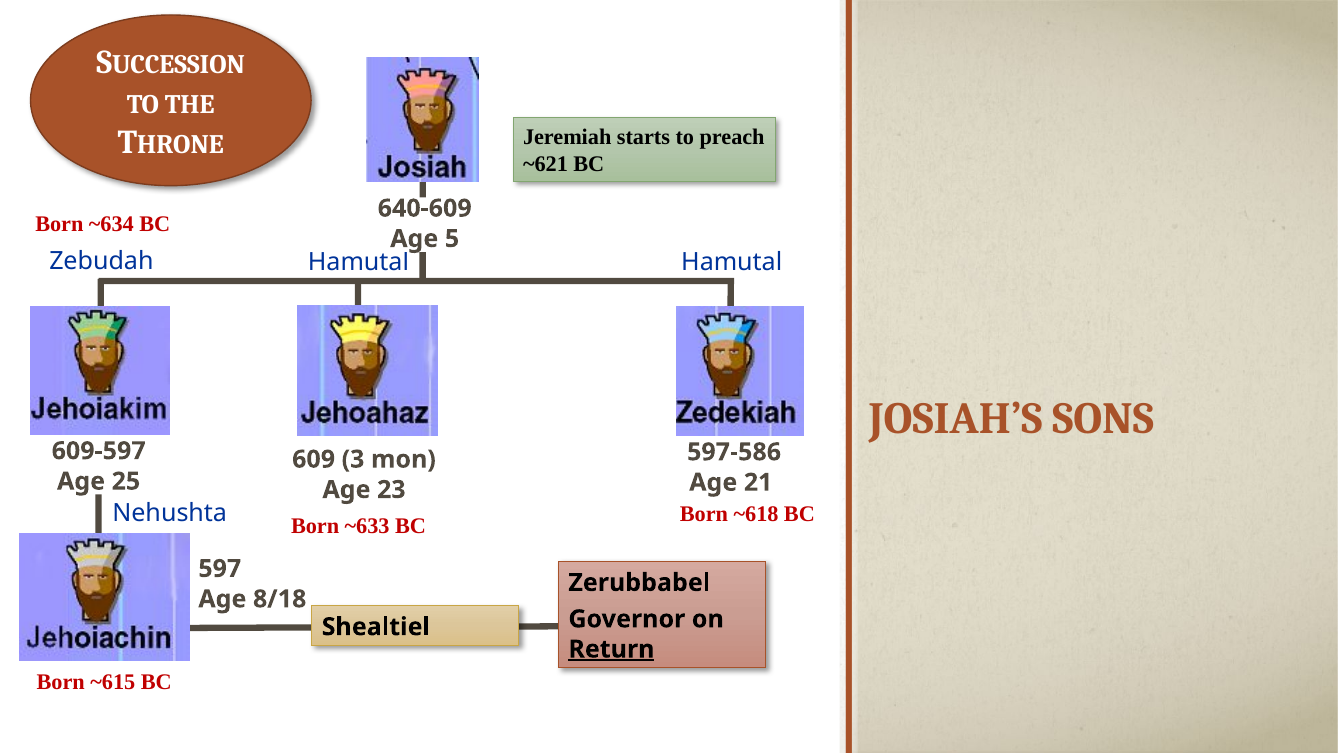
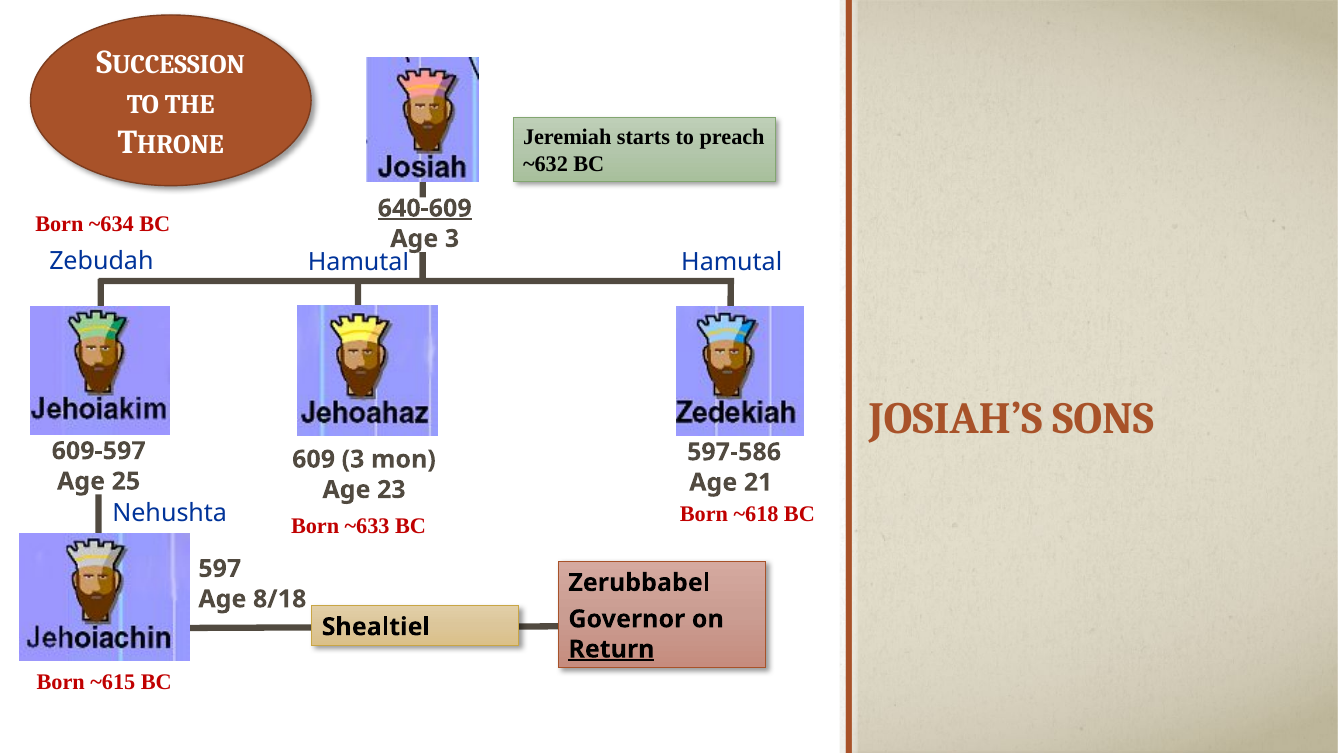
~621: ~621 -> ~632
640-609 underline: none -> present
Age 5: 5 -> 3
